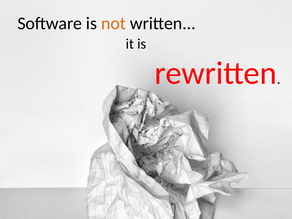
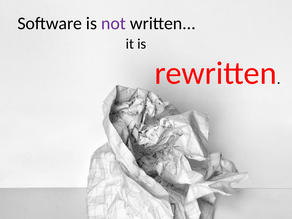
not colour: orange -> purple
